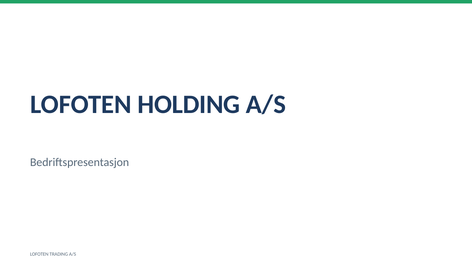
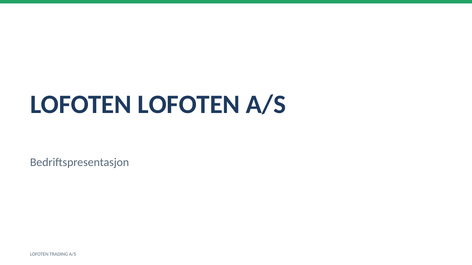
LOFOTEN HOLDING: HOLDING -> LOFOTEN
